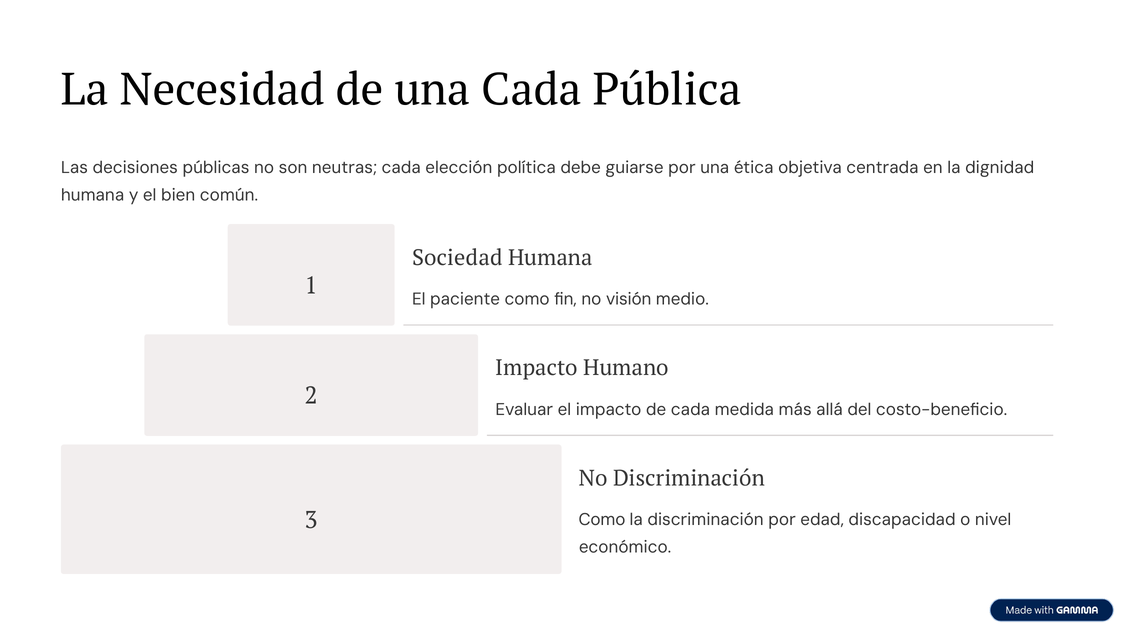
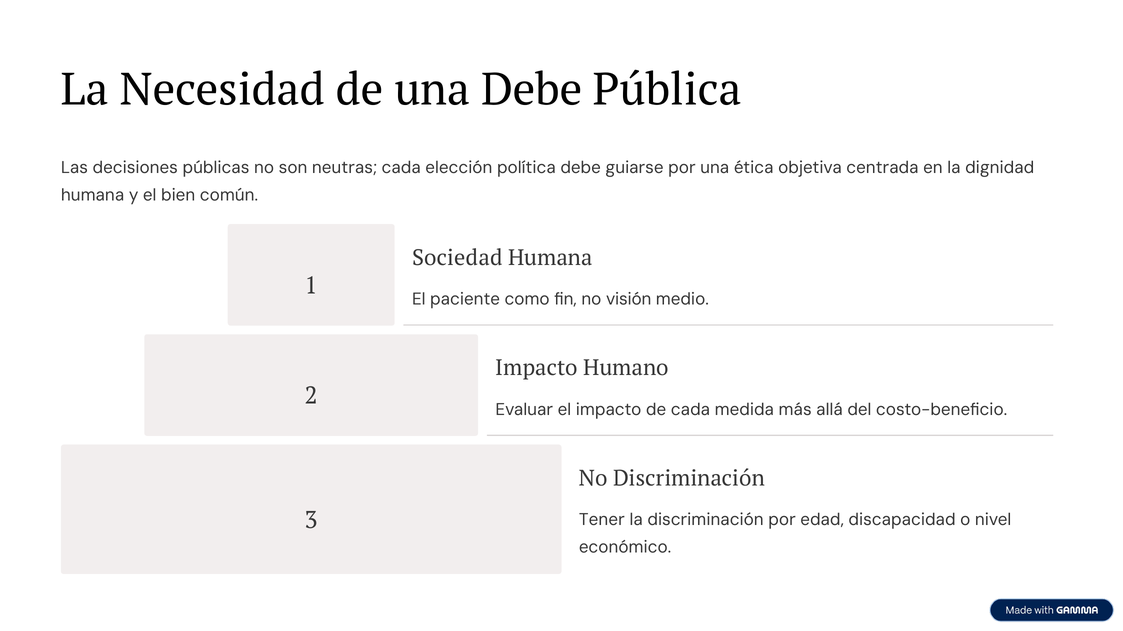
una Cada: Cada -> Debe
Como at (602, 520): Como -> Tener
